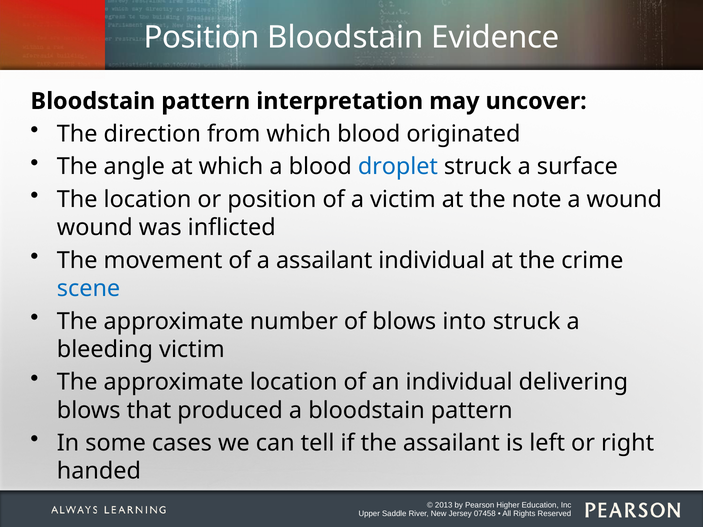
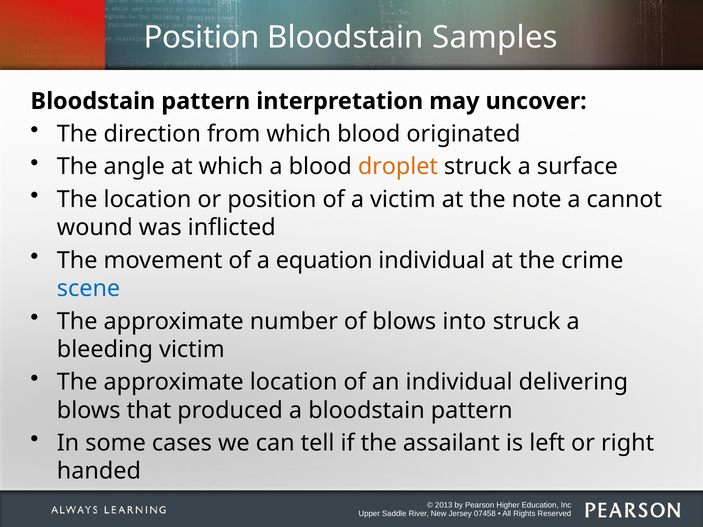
Evidence: Evidence -> Samples
droplet colour: blue -> orange
a wound: wound -> cannot
a assailant: assailant -> equation
